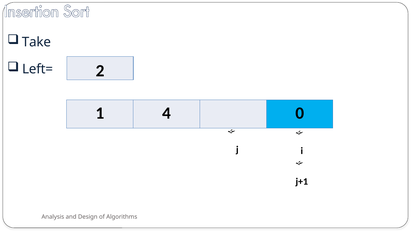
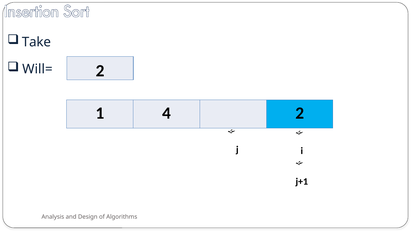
Left=: Left= -> Will=
4 0: 0 -> 2
